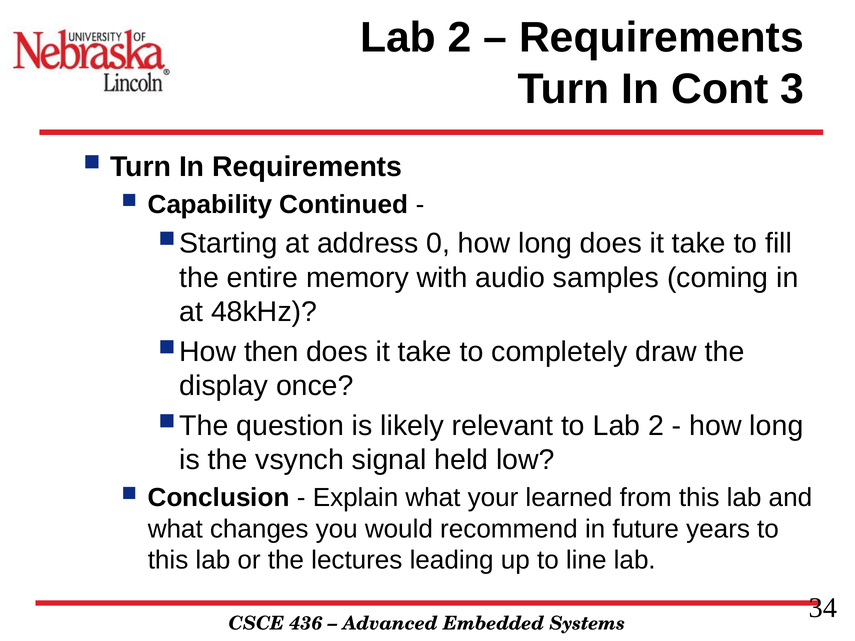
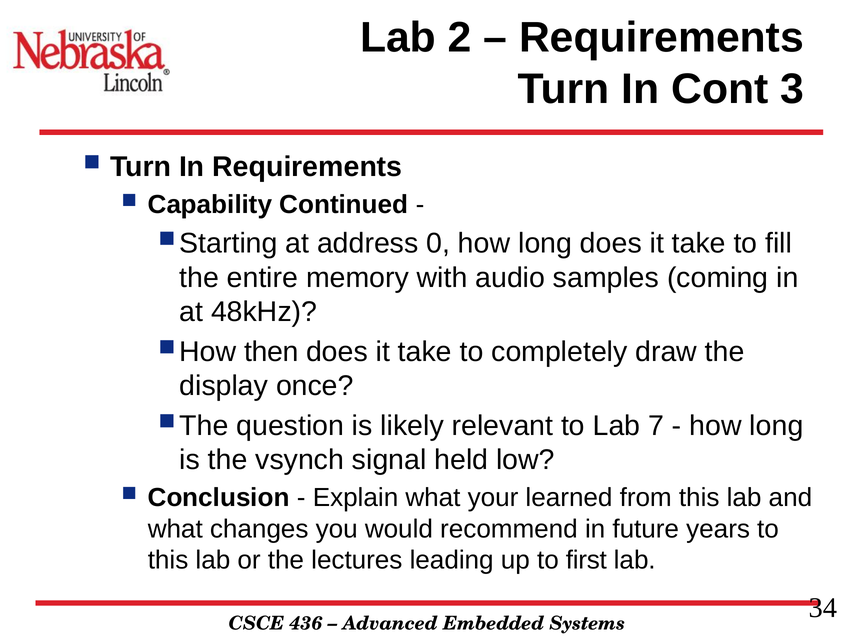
to Lab 2: 2 -> 7
line: line -> first
